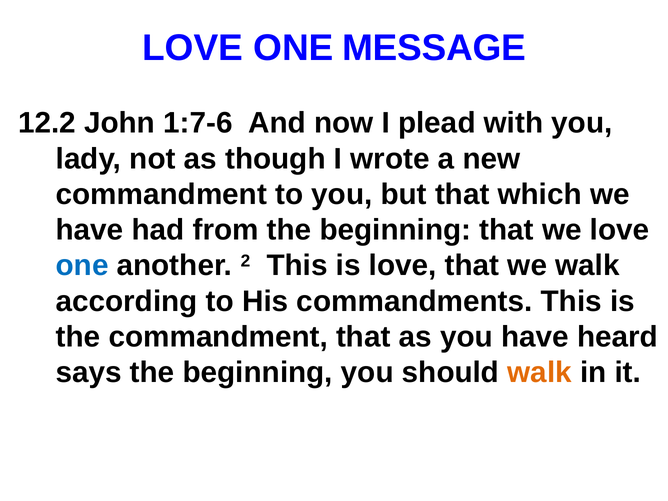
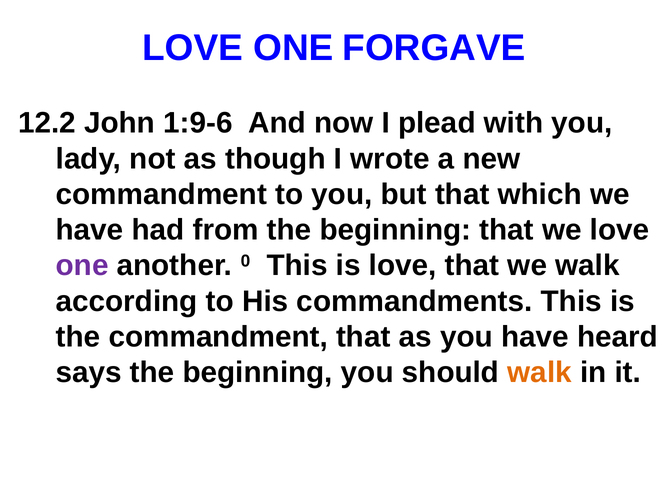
MESSAGE: MESSAGE -> FORGAVE
1:7-6: 1:7-6 -> 1:9-6
one at (82, 266) colour: blue -> purple
2: 2 -> 0
